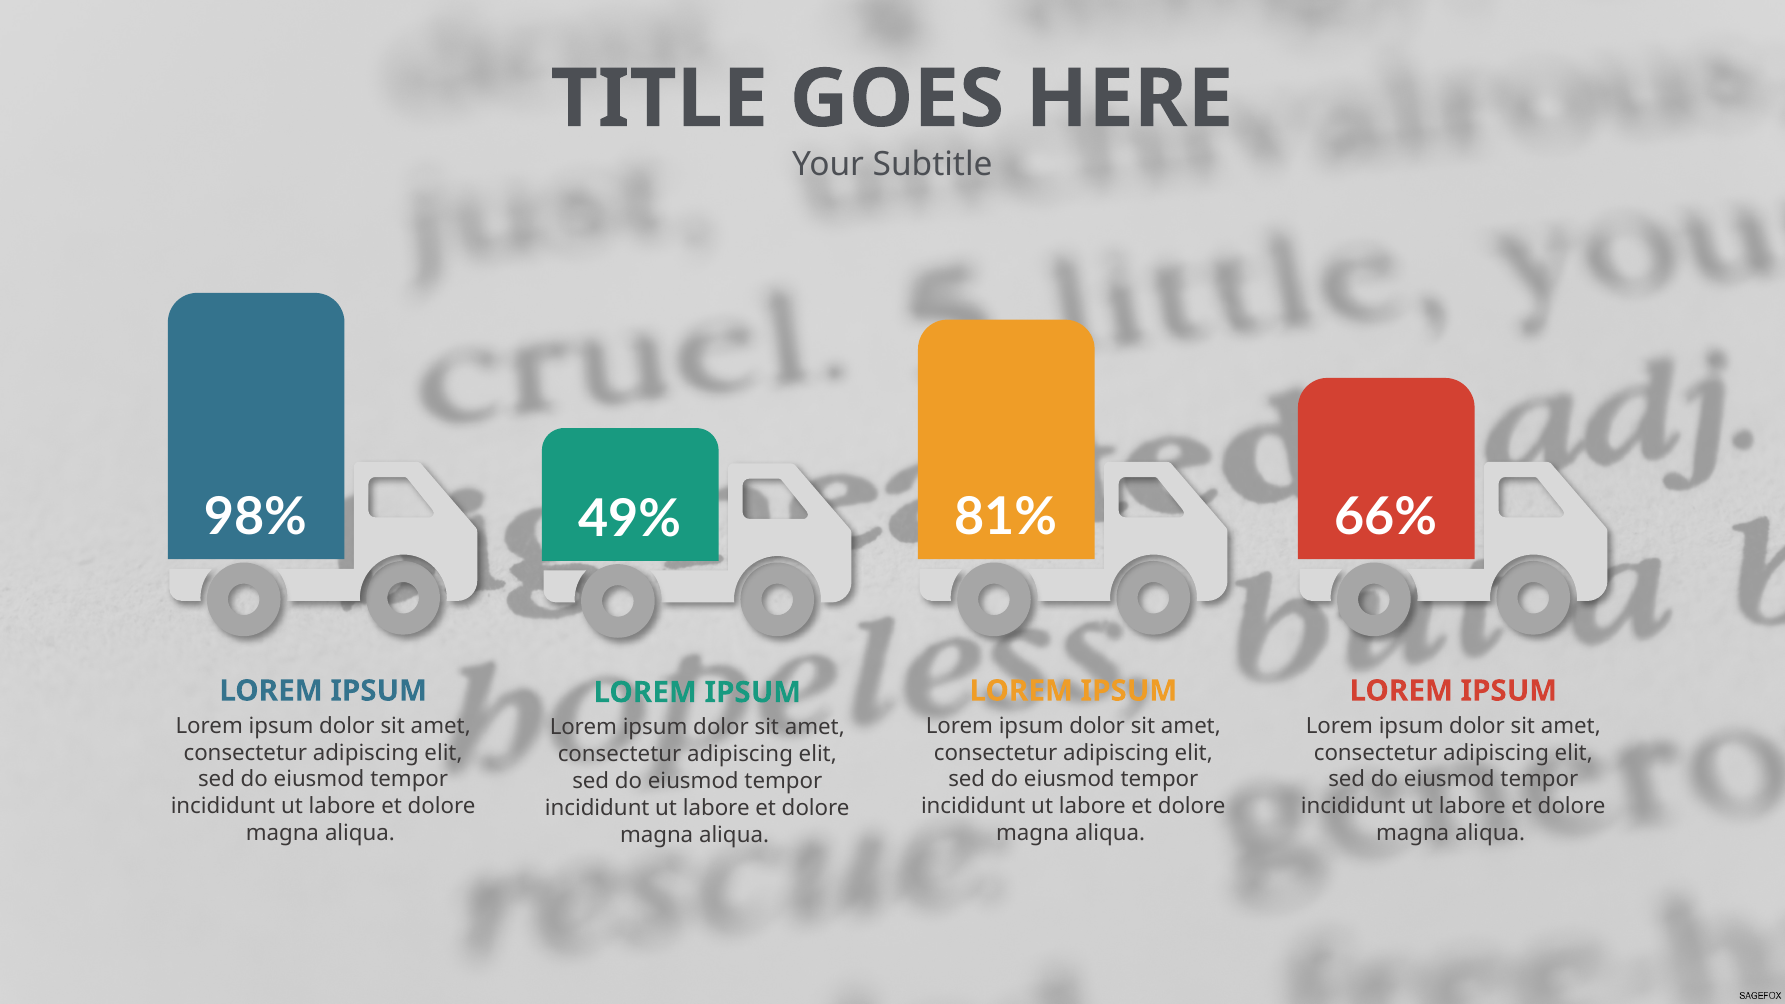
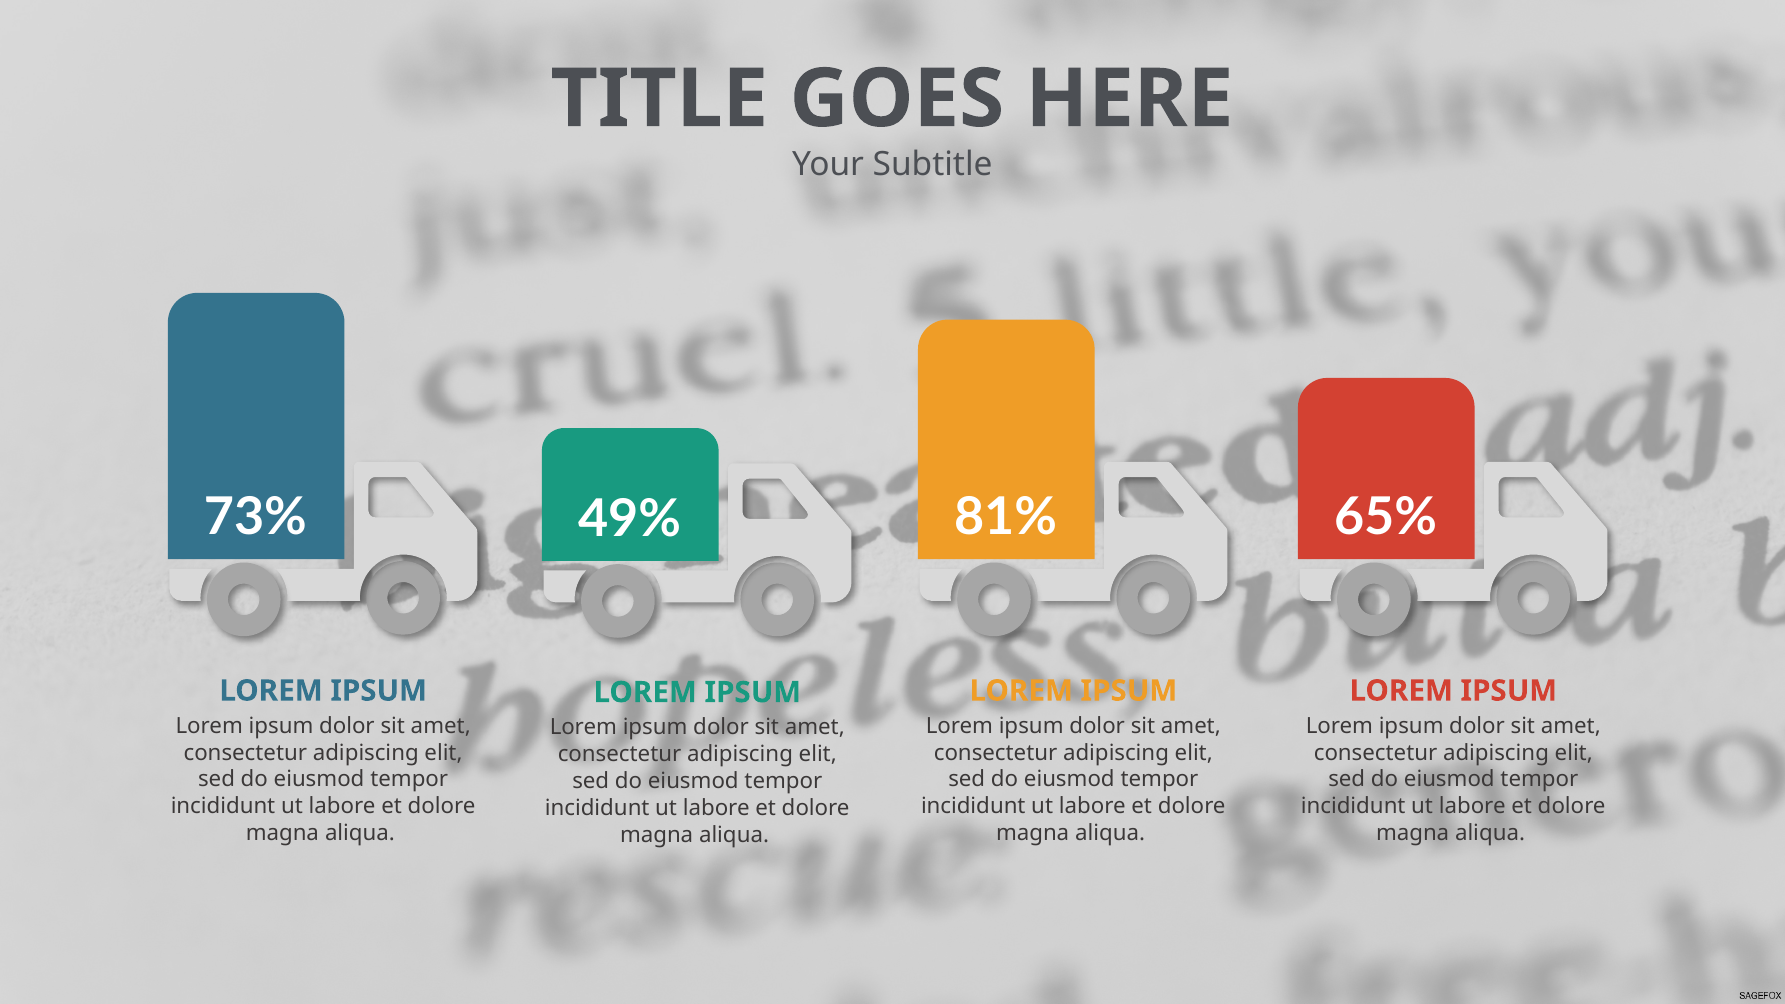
98%: 98% -> 73%
66%: 66% -> 65%
